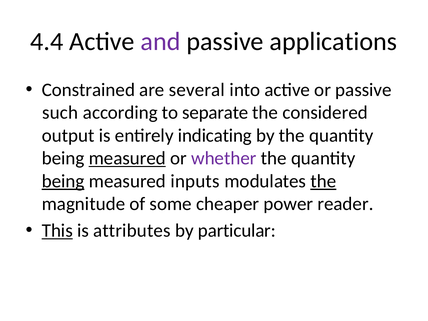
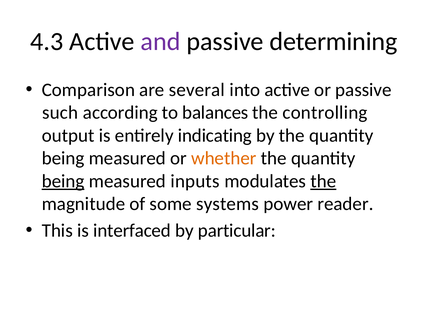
4.4: 4.4 -> 4.3
applications: applications -> determining
Constrained: Constrained -> Comparison
separate: separate -> balances
considered: considered -> controlling
measured at (127, 158) underline: present -> none
whether colour: purple -> orange
cheaper: cheaper -> systems
This underline: present -> none
attributes: attributes -> interfaced
